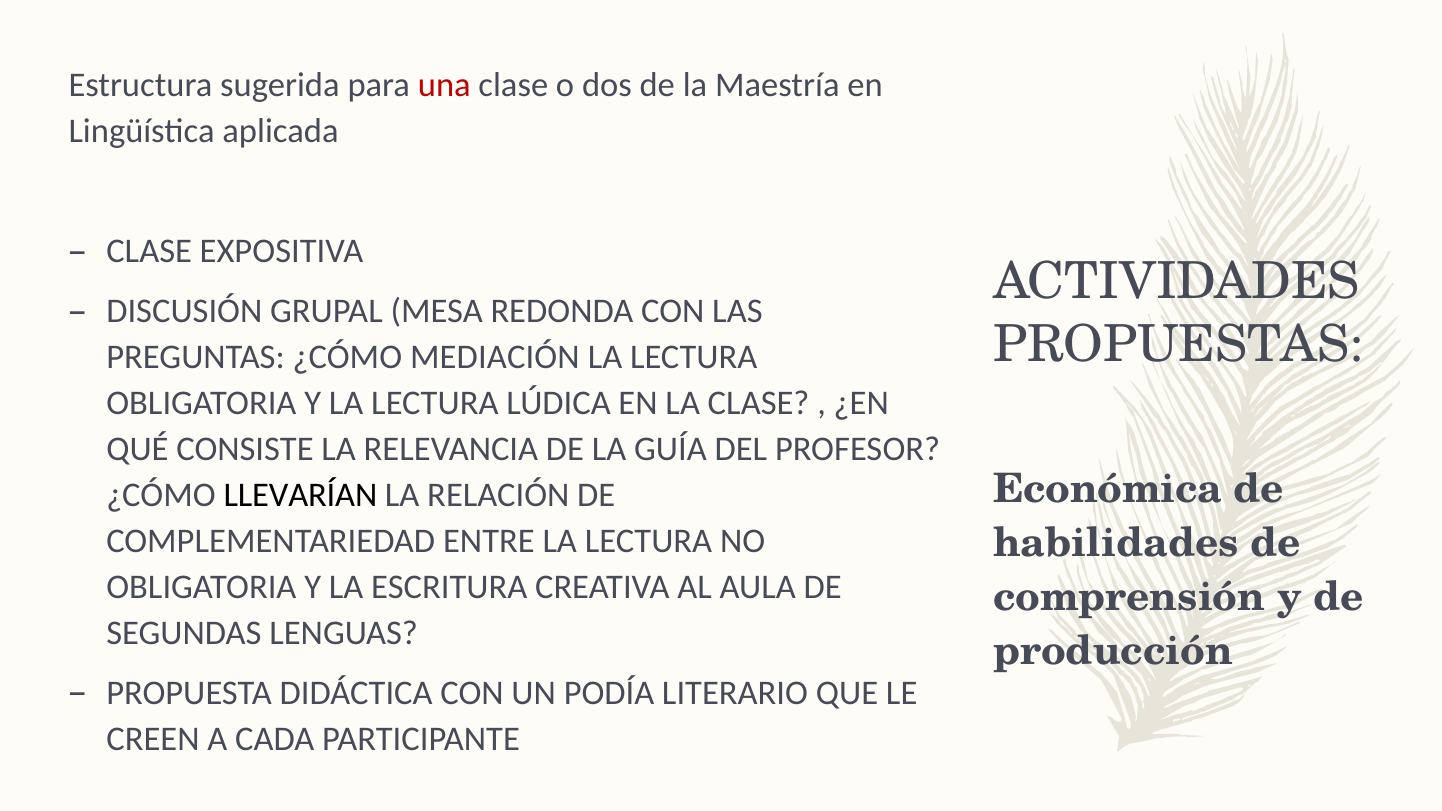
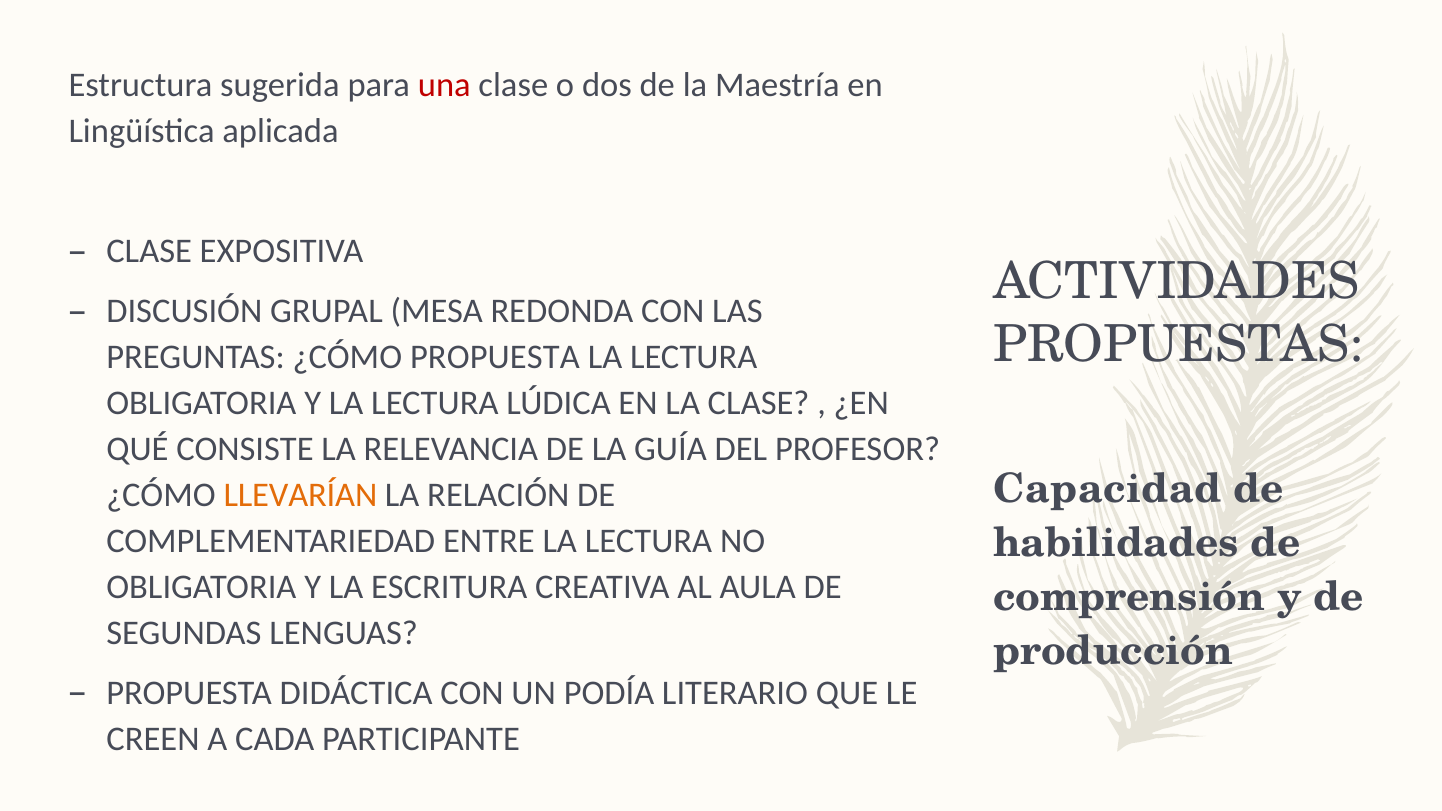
¿CÓMO MEDIACIÓN: MEDIACIÓN -> PROPUESTA
Económica: Económica -> Capacidad
LLEVARÍAN colour: black -> orange
